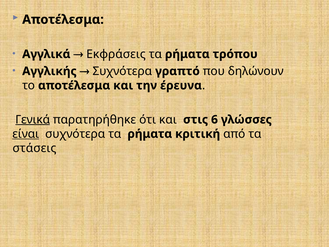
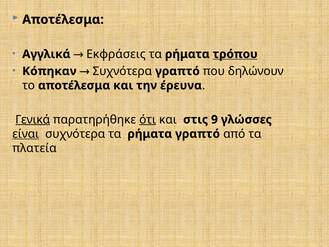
τρόπου underline: none -> present
Αγγλικής: Αγγλικής -> Κόπηκαν
ότι underline: none -> present
6: 6 -> 9
ρήματα κριτική: κριτική -> γραπτό
στάσεις: στάσεις -> πλατεία
